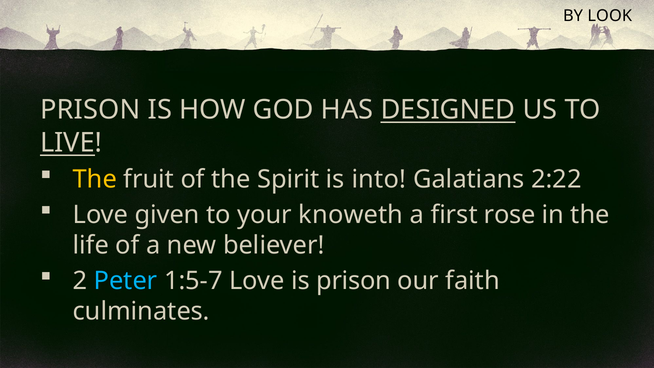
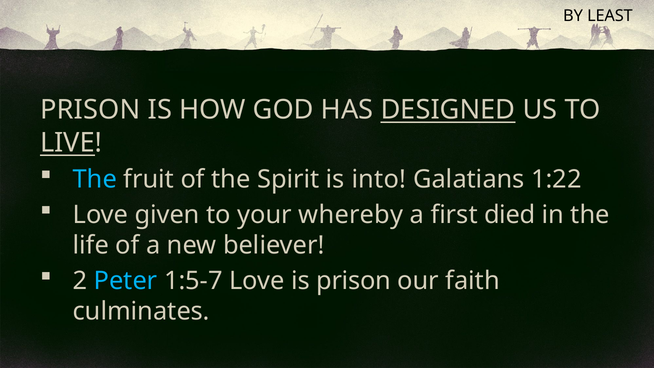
LOOK: LOOK -> LEAST
The at (95, 179) colour: yellow -> light blue
2:22: 2:22 -> 1:22
knoweth: knoweth -> whereby
rose: rose -> died
